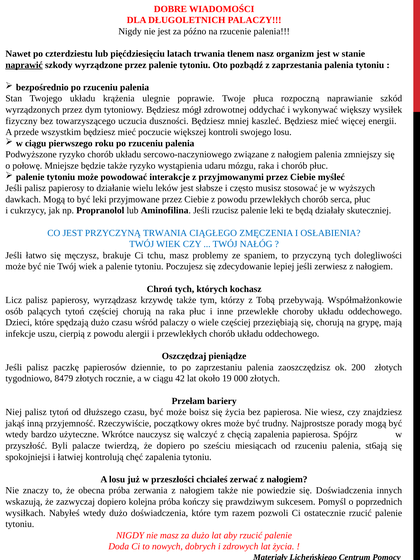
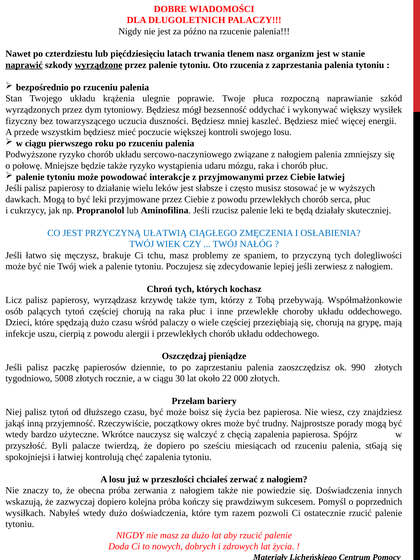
wyrządzone underline: none -> present
pozbądź: pozbądź -> rzucenia
zdrowotnej: zdrowotnej -> bezsenność
Ciebie myśleć: myśleć -> łatwiej
PRZYCZYNĄ TRWANIA: TRWANIA -> UŁATWIĄ
200: 200 -> 990
8479: 8479 -> 5008
42: 42 -> 30
19: 19 -> 22
